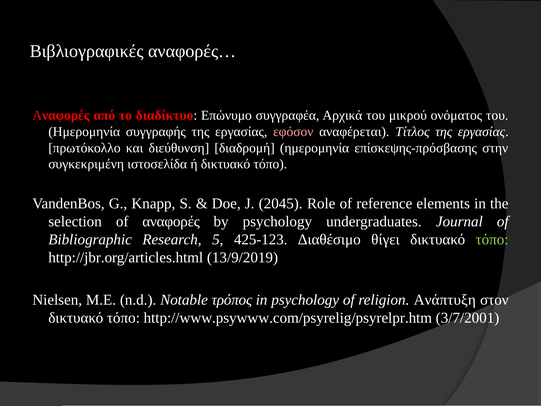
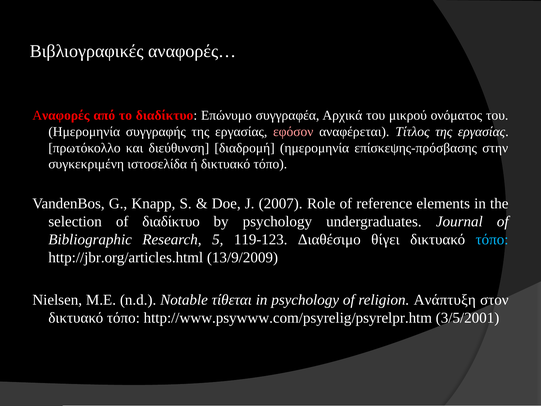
2045: 2045 -> 2007
of αναφορές: αναφορές -> διαδίκτυο
425-123: 425-123 -> 119-123
τόπο at (492, 239) colour: light green -> light blue
13/9/2019: 13/9/2019 -> 13/9/2009
τρόπος: τρόπος -> τίθεται
3/7/2001: 3/7/2001 -> 3/5/2001
